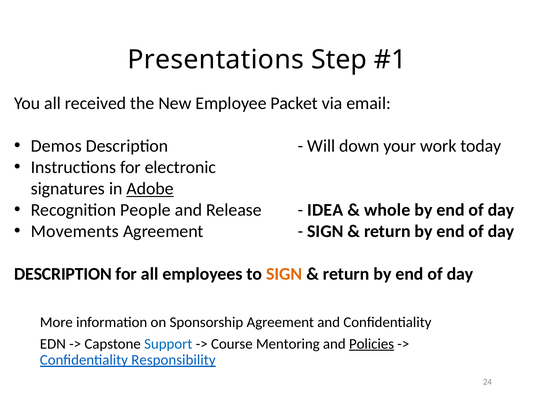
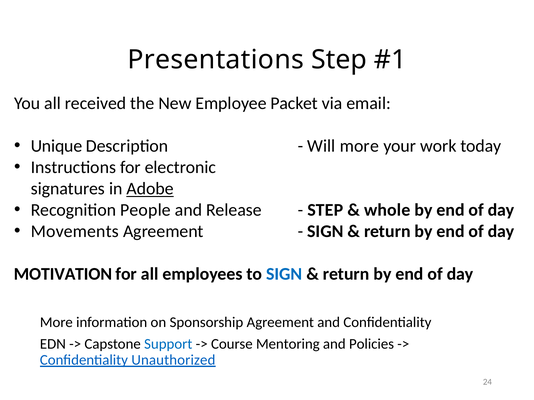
Demos: Demos -> Unique
Will down: down -> more
IDEA at (325, 210): IDEA -> STEP
DESCRIPTION at (63, 274): DESCRIPTION -> MOTIVATION
SIGN at (284, 274) colour: orange -> blue
Policies underline: present -> none
Responsibility: Responsibility -> Unauthorized
